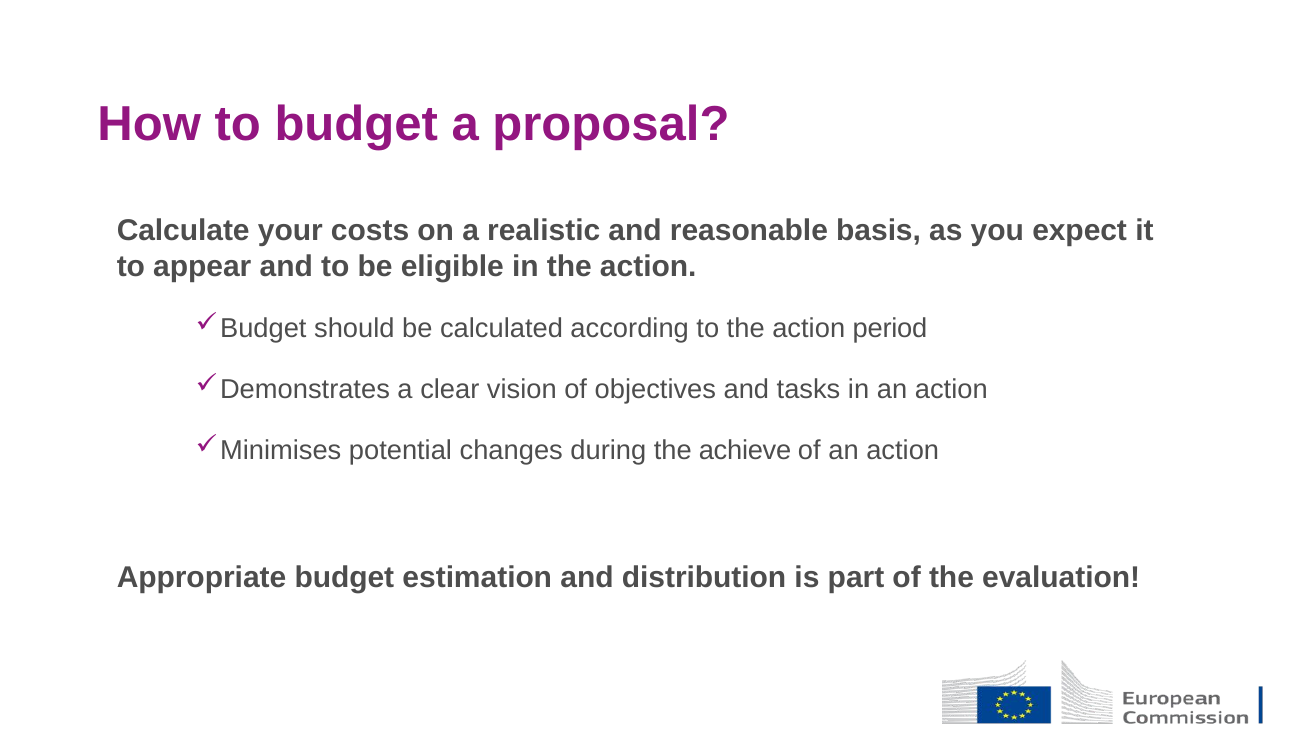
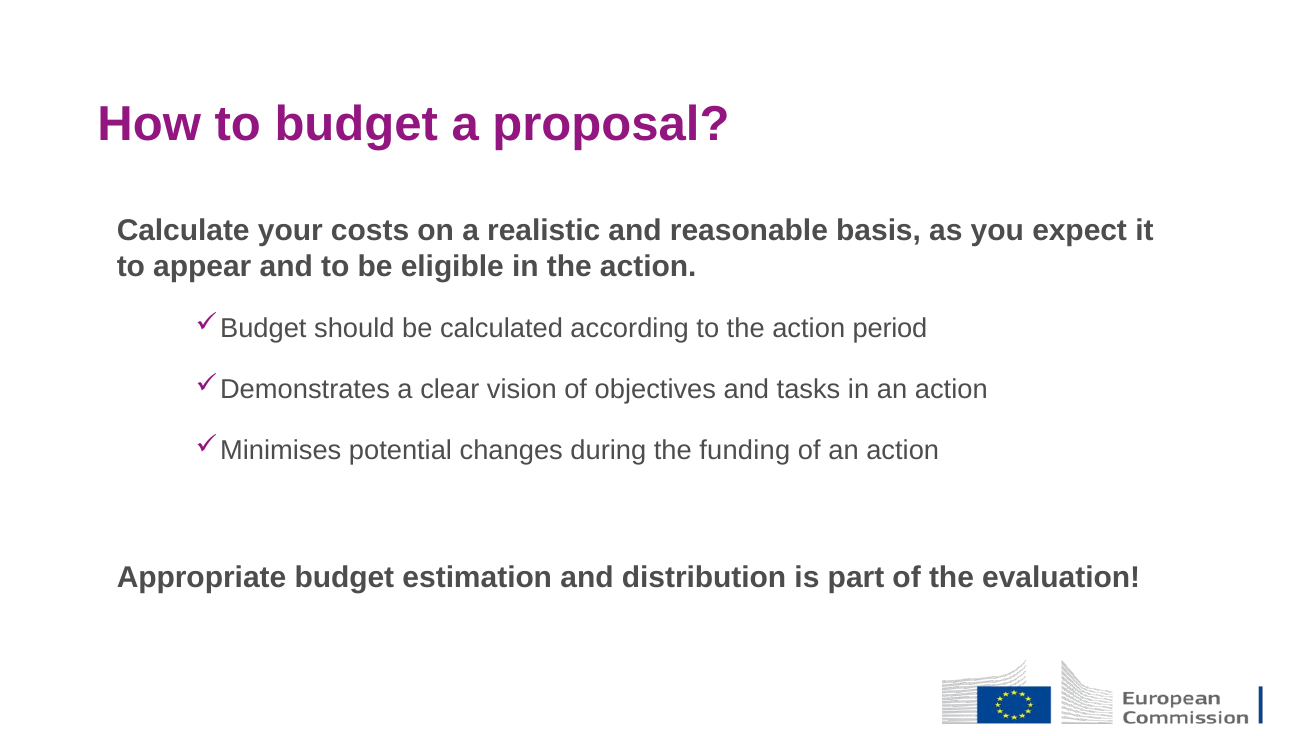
achieve: achieve -> funding
